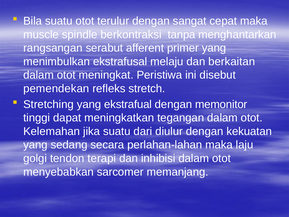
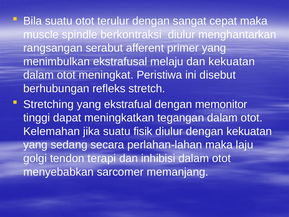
berkontraksi tanpa: tanpa -> diulur
dan berkaitan: berkaitan -> kekuatan
pemendekan: pemendekan -> berhubungan
dari: dari -> fisik
